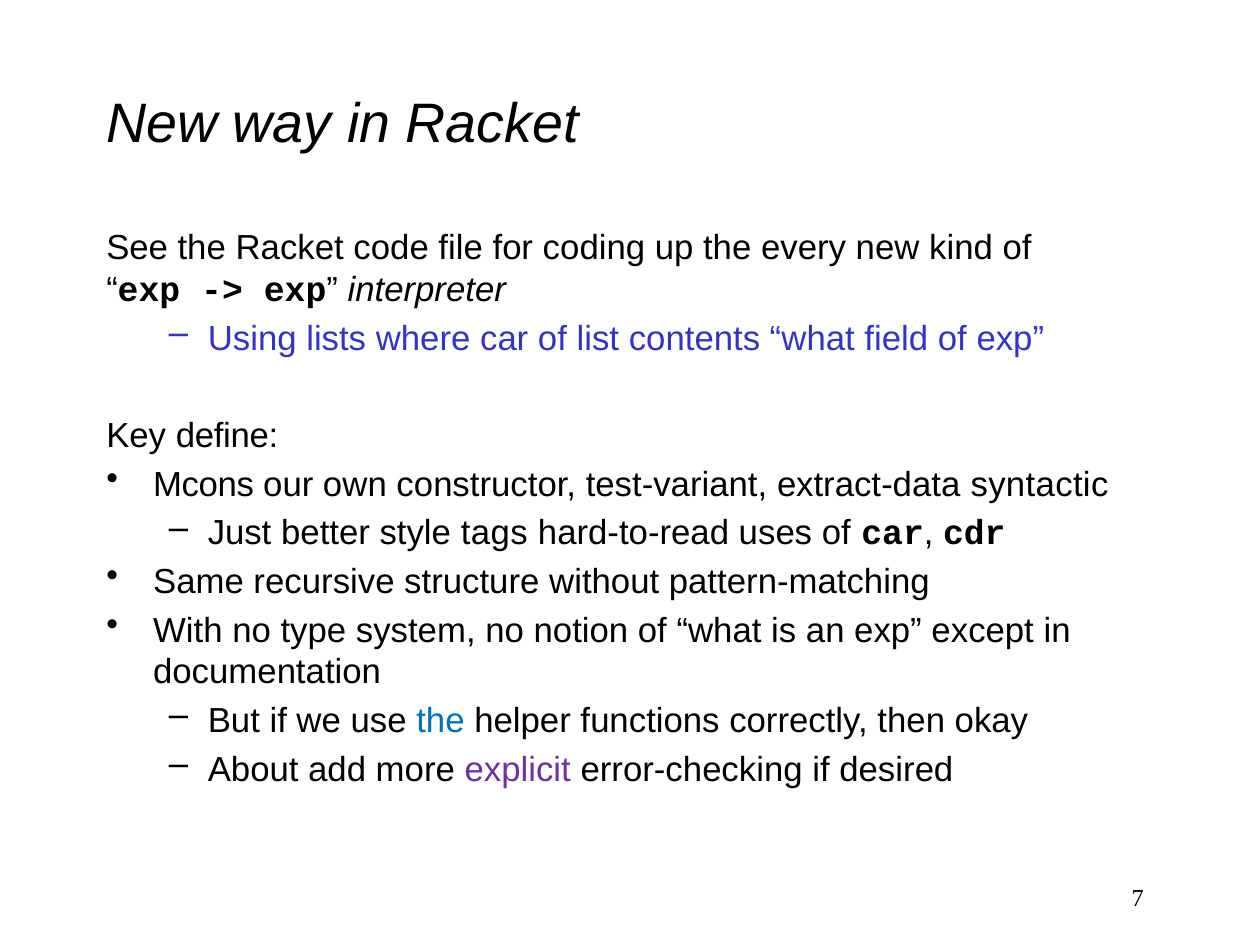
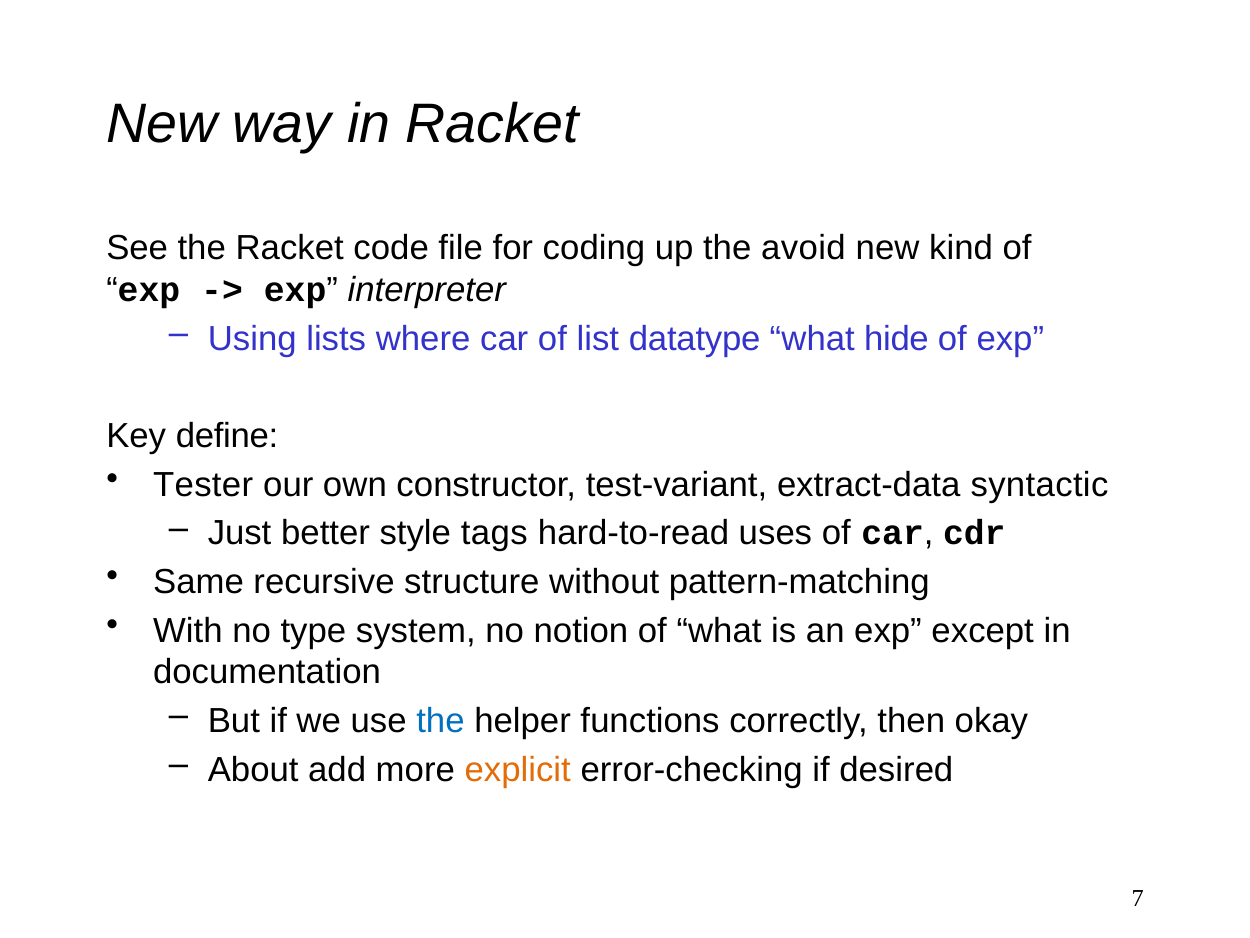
every: every -> avoid
contents: contents -> datatype
field: field -> hide
Mcons: Mcons -> Tester
explicit colour: purple -> orange
